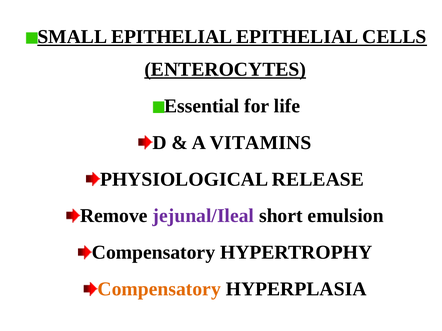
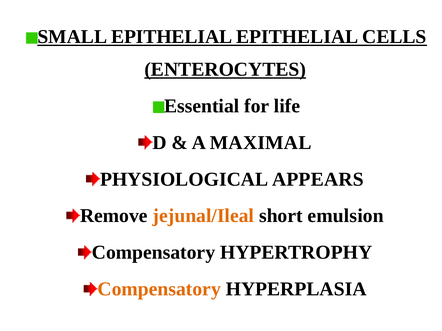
VITAMINS: VITAMINS -> MAXIMAL
RELEASE: RELEASE -> APPEARS
jejunal/Ileal colour: purple -> orange
